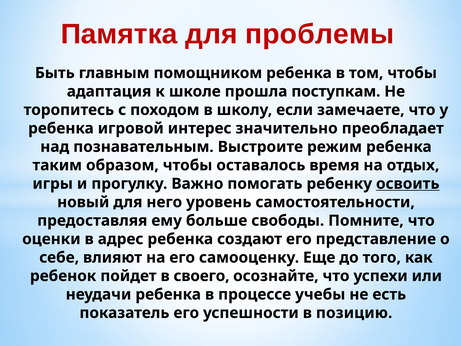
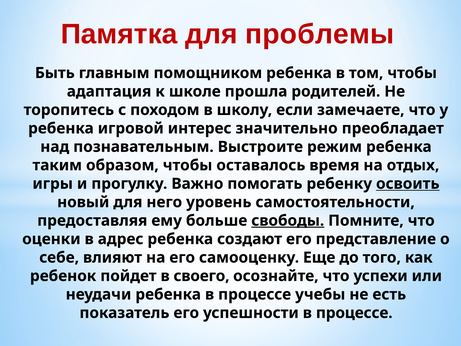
поступкам: поступкам -> родителей
свободы underline: none -> present
успешности в позицию: позицию -> процессе
